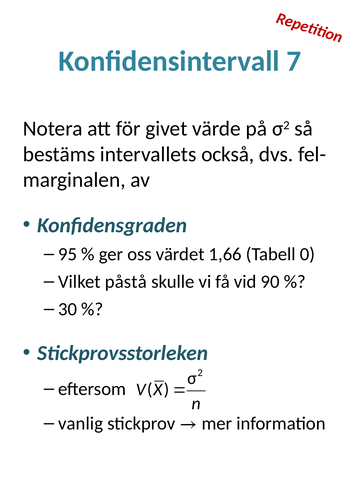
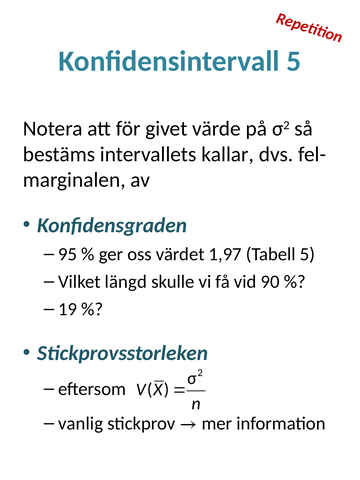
Konfidensintervall 7: 7 -> 5
också: också -> kallar
1,66: 1,66 -> 1,97
Tabell 0: 0 -> 5
påstå: påstå -> längd
30: 30 -> 19
